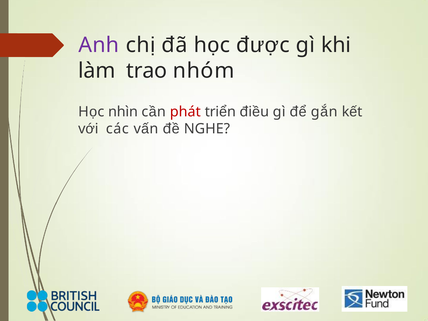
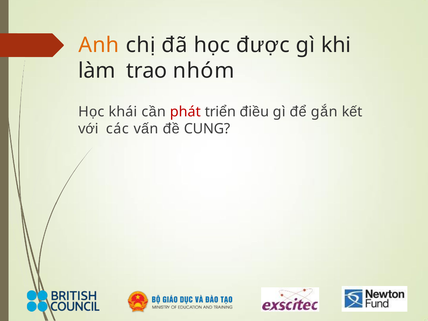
Anh colour: purple -> orange
nhìn: nhìn -> khái
NGHE: NGHE -> CUNG
